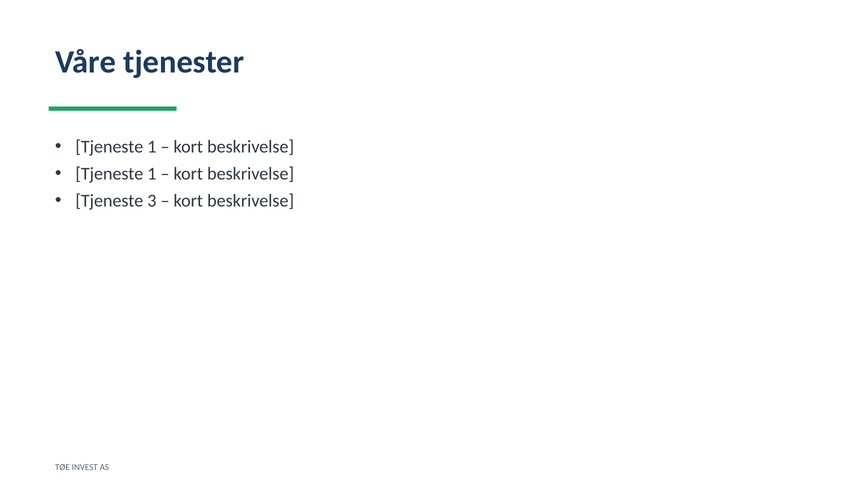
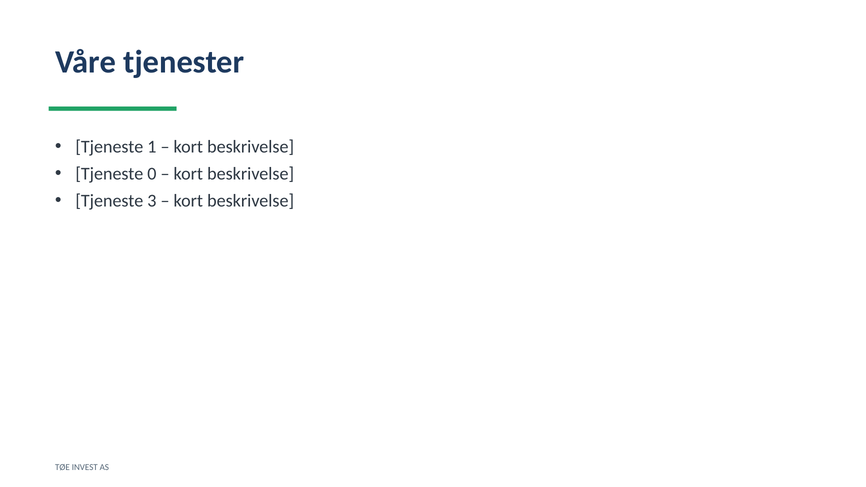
1 at (152, 174): 1 -> 0
